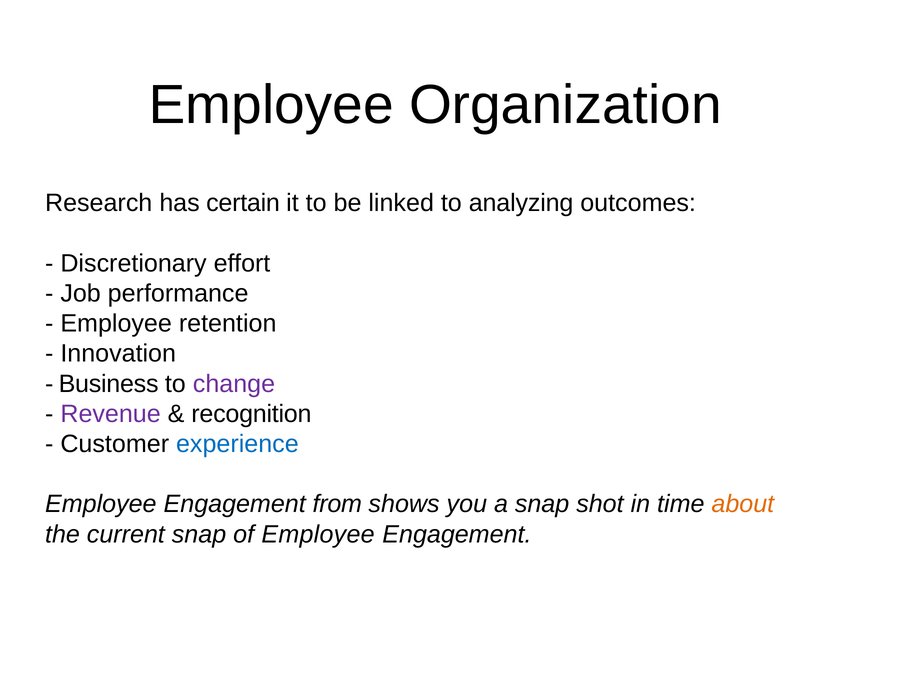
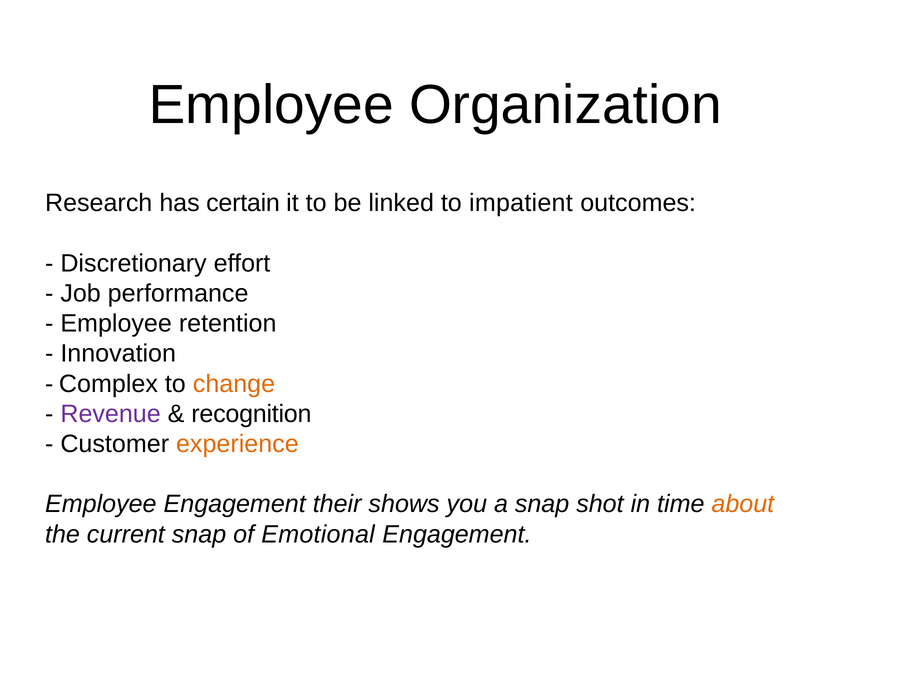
analyzing: analyzing -> impatient
Business: Business -> Complex
change colour: purple -> orange
experience colour: blue -> orange
from: from -> their
of Employee: Employee -> Emotional
